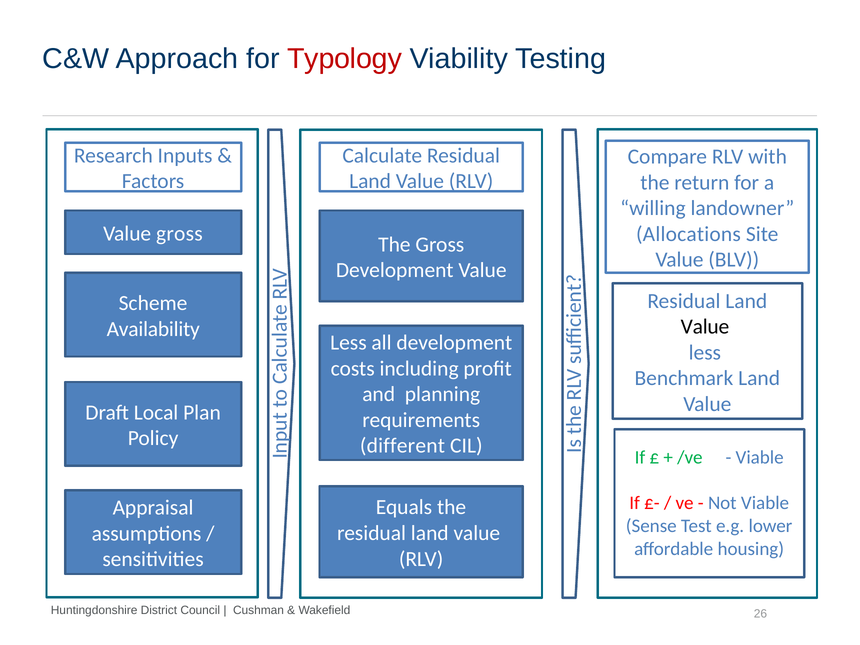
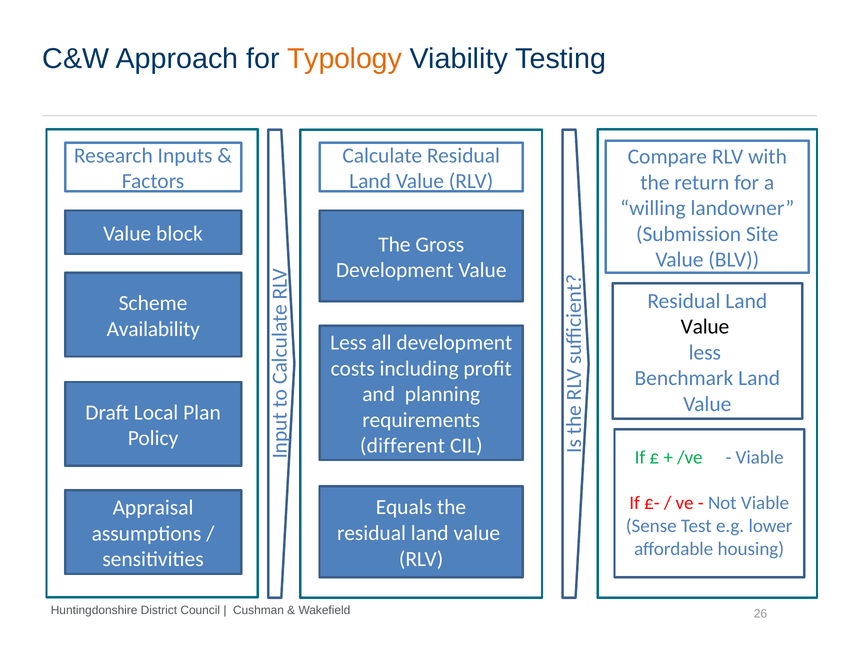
Typology colour: red -> orange
Value gross: gross -> block
Allocations: Allocations -> Submission
